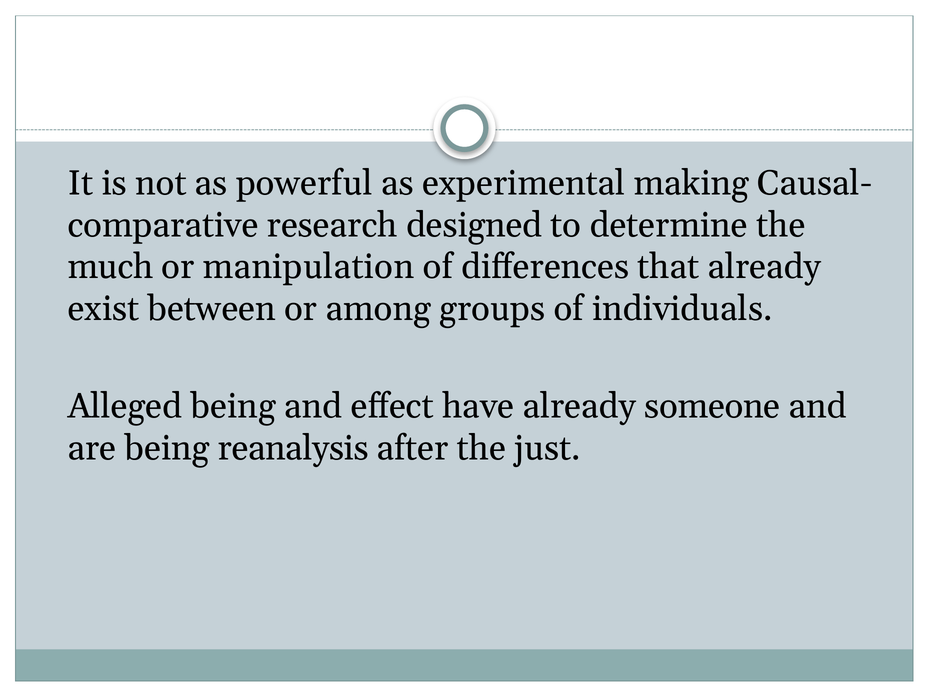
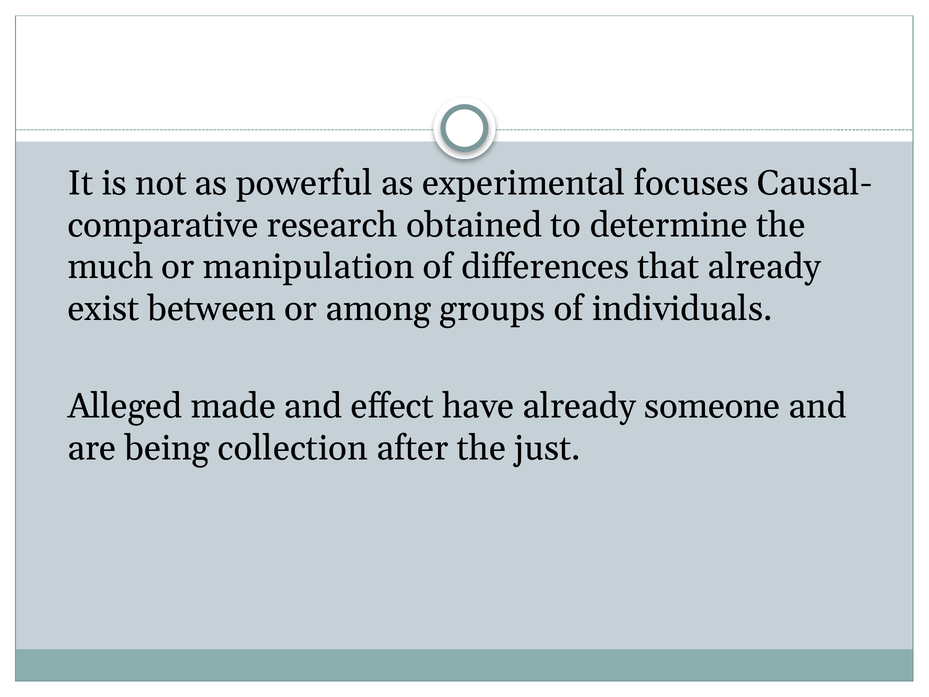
making: making -> focuses
designed: designed -> obtained
Alleged being: being -> made
reanalysis: reanalysis -> collection
